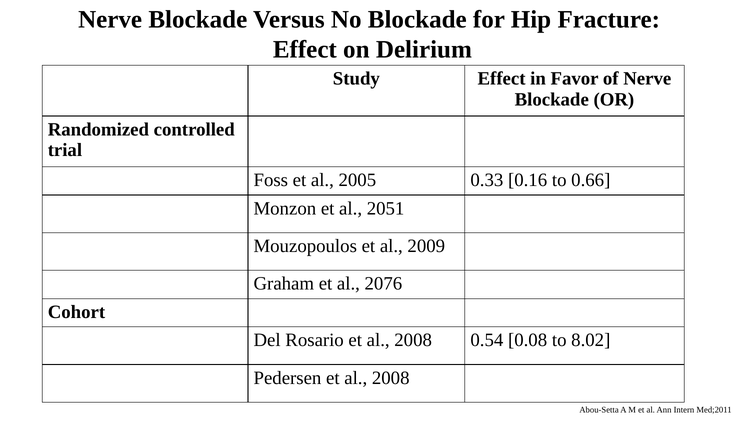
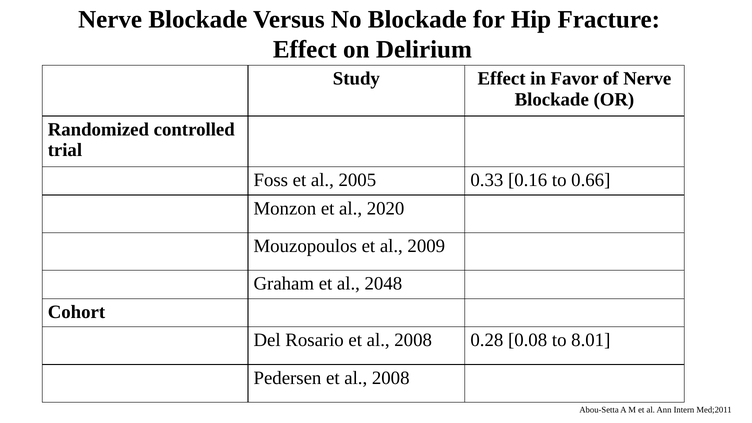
2051: 2051 -> 2020
2076: 2076 -> 2048
0.54: 0.54 -> 0.28
8.02: 8.02 -> 8.01
